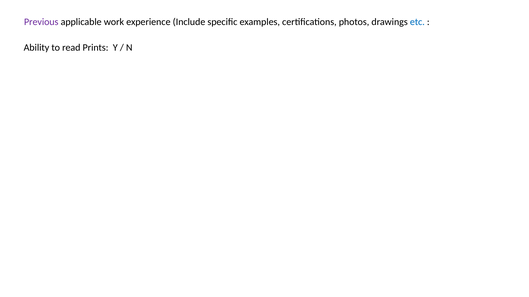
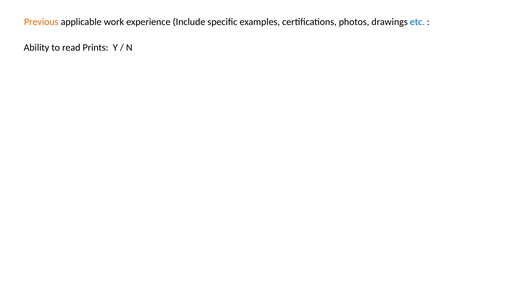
Previous colour: purple -> orange
